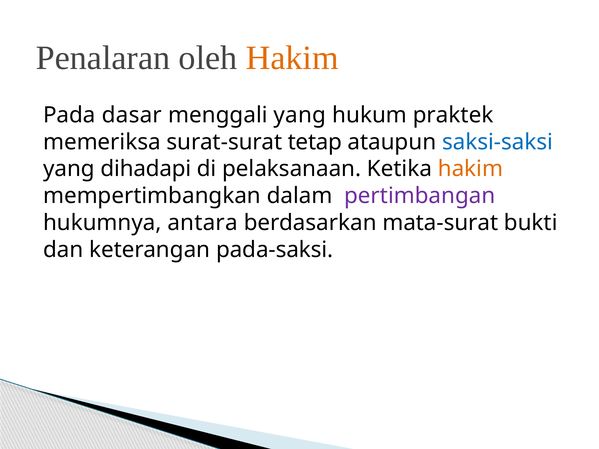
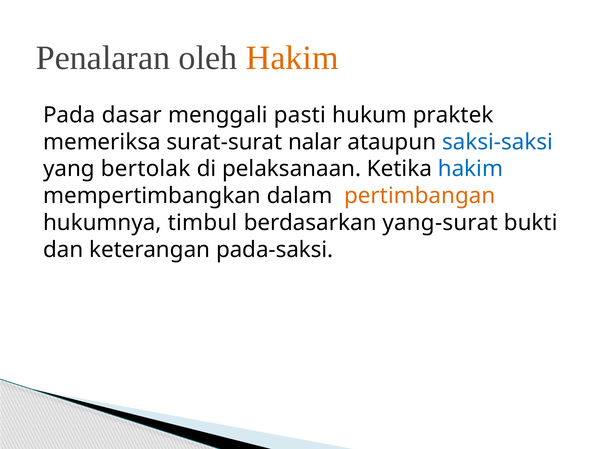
menggali yang: yang -> pasti
tetap: tetap -> nalar
dihadapi: dihadapi -> bertolak
hakim at (470, 169) colour: orange -> blue
pertimbangan colour: purple -> orange
antara: antara -> timbul
mata-surat: mata-surat -> yang-surat
